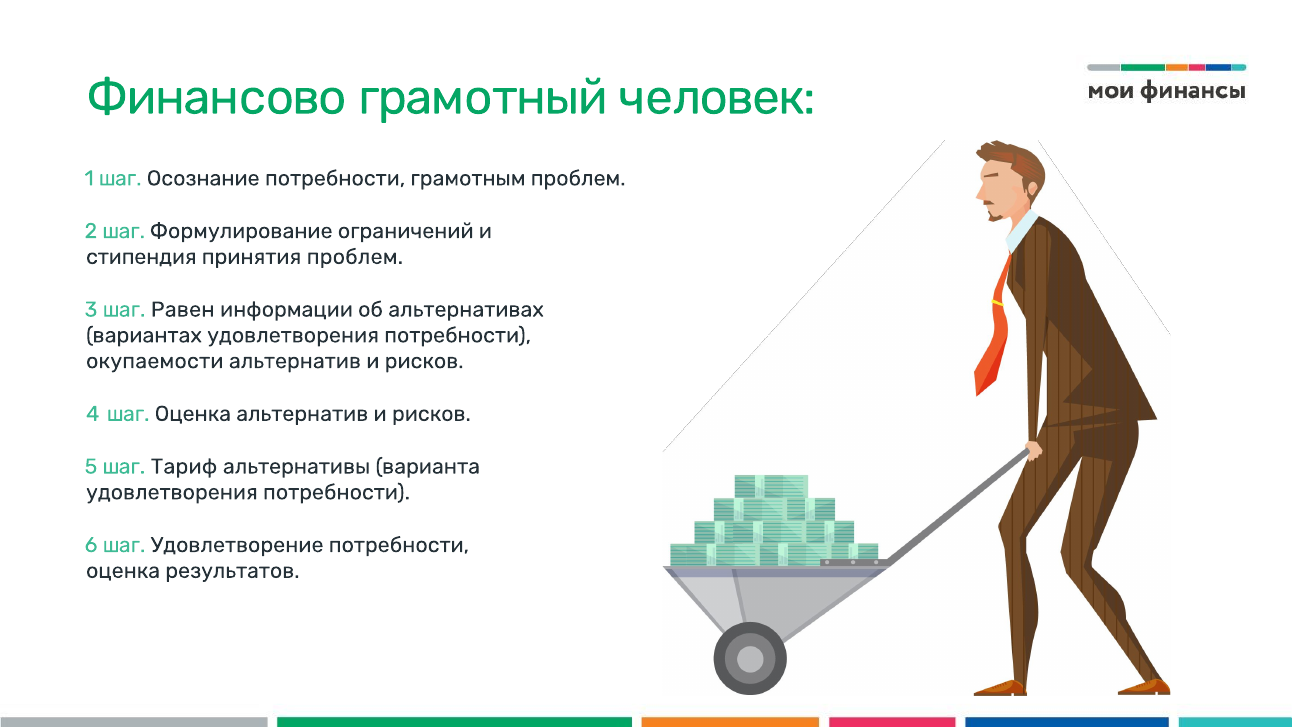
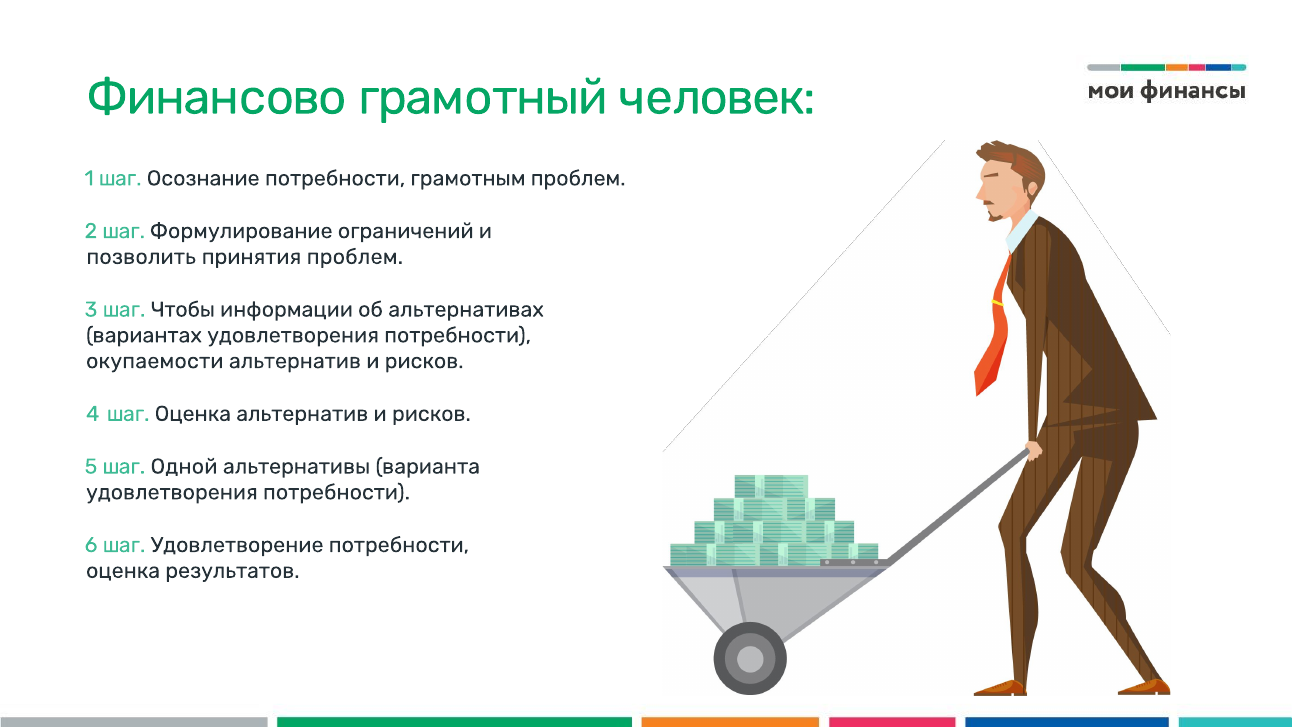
стипендия: стипендия -> позволить
Равен: Равен -> Чтобы
Тариф: Тариф -> Одной
